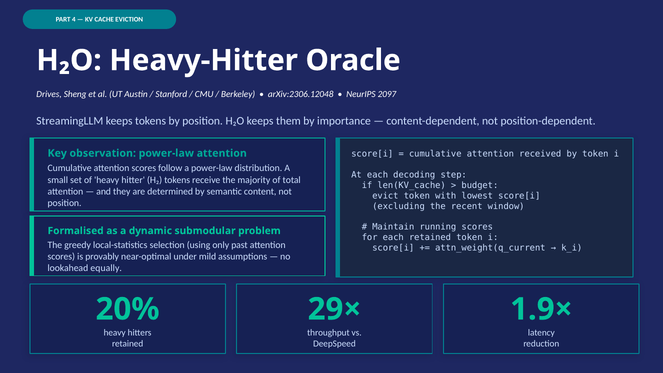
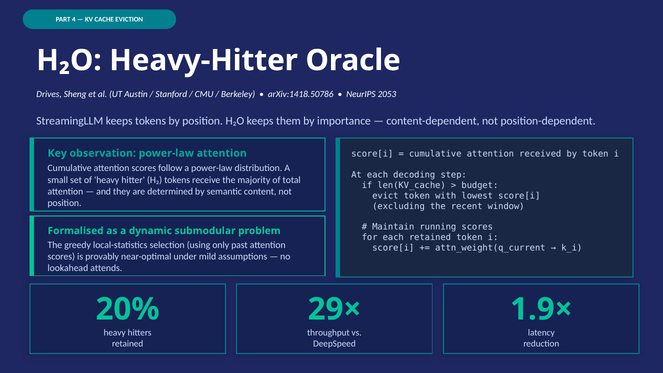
arXiv:2306.12048: arXiv:2306.12048 -> arXiv:1418.50786
2097: 2097 -> 2053
equally: equally -> attends
